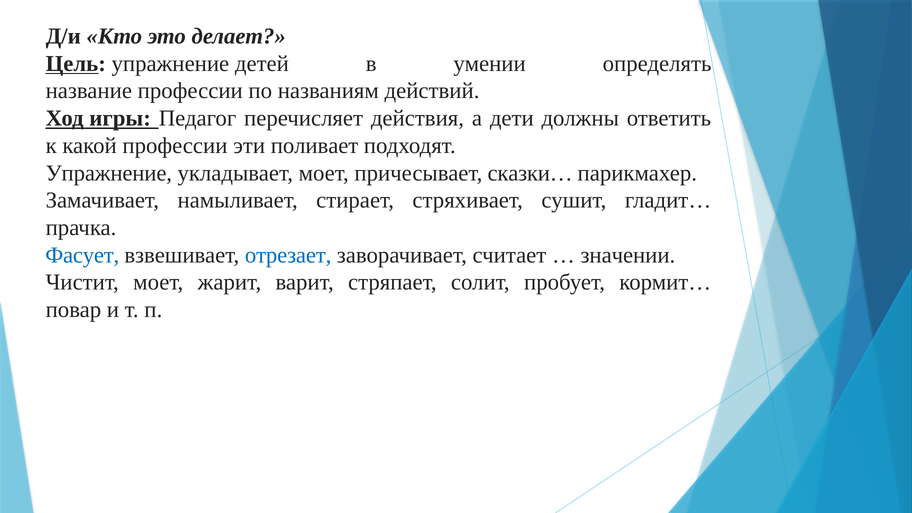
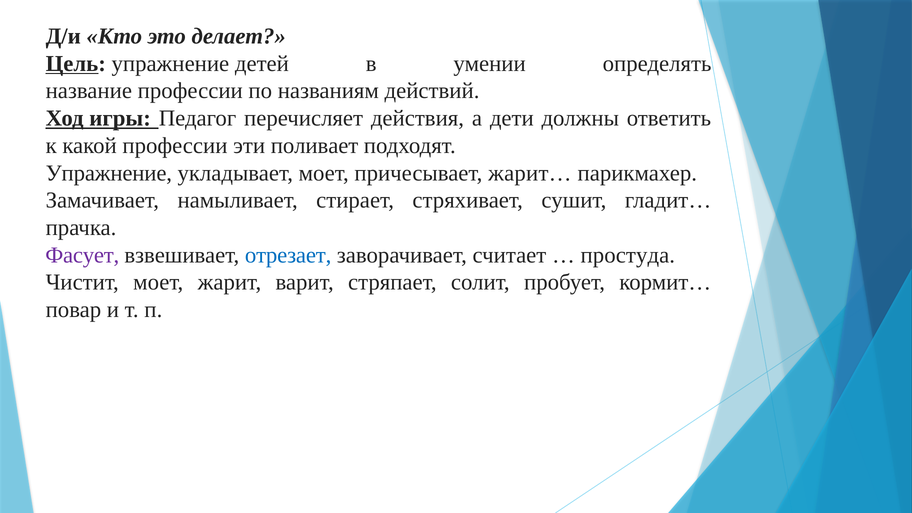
сказки…: сказки… -> жарит…
Фасует colour: blue -> purple
значении: значении -> простуда
